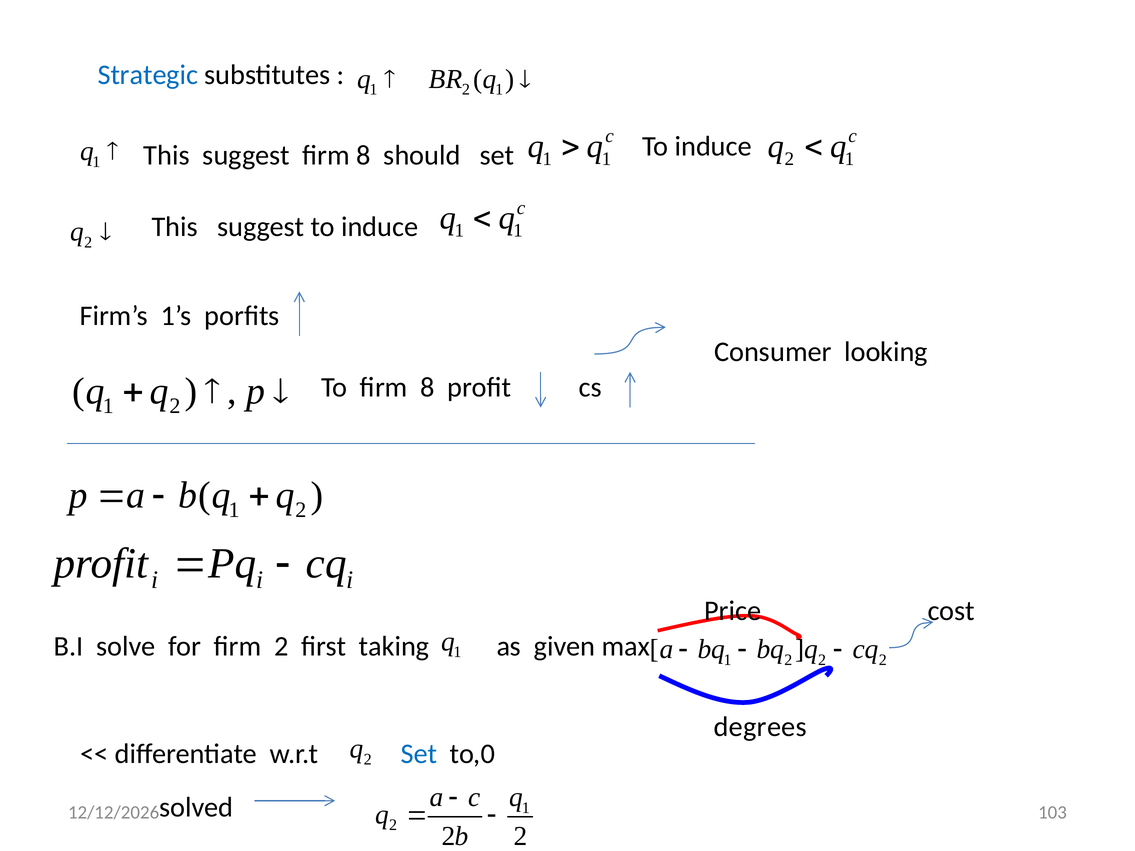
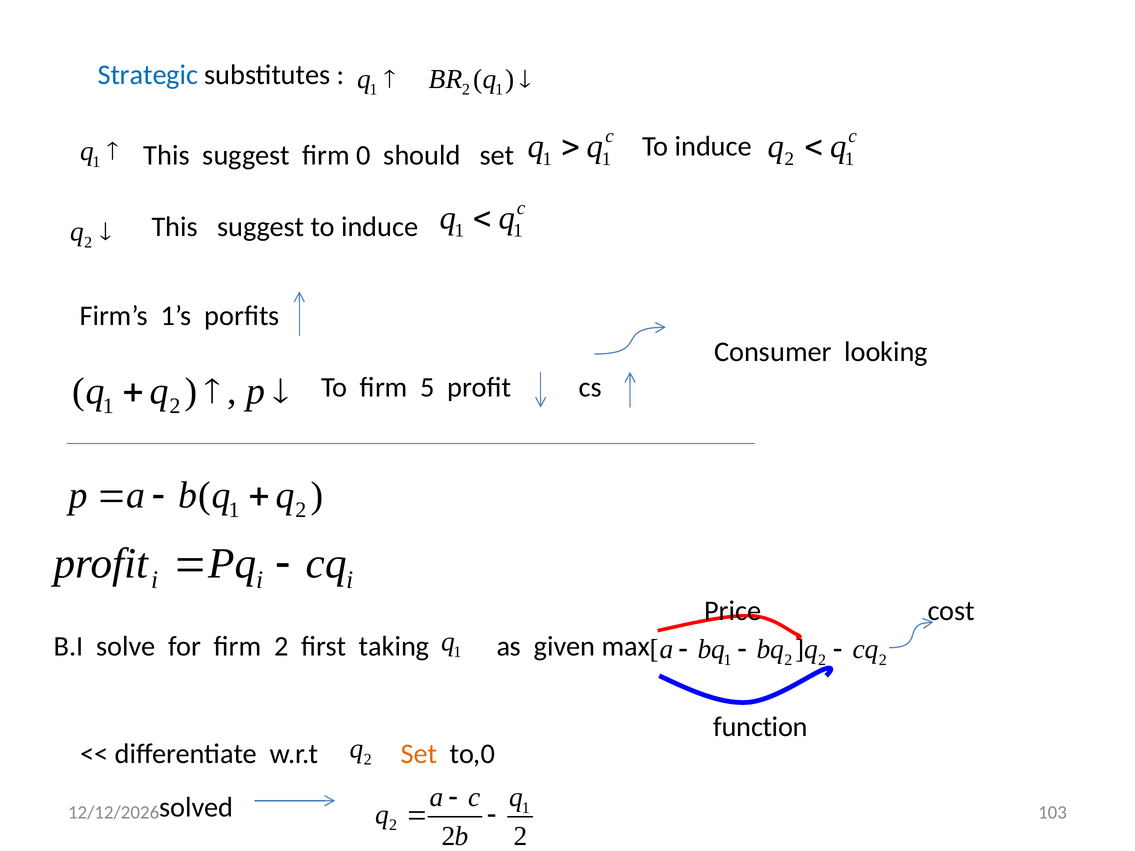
suggest firm 8: 8 -> 0
To firm 8: 8 -> 5
degrees: degrees -> function
Set at (419, 754) colour: blue -> orange
